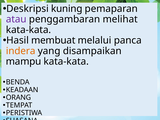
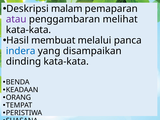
kuning: kuning -> malam
indera colour: orange -> blue
mampu: mampu -> dinding
